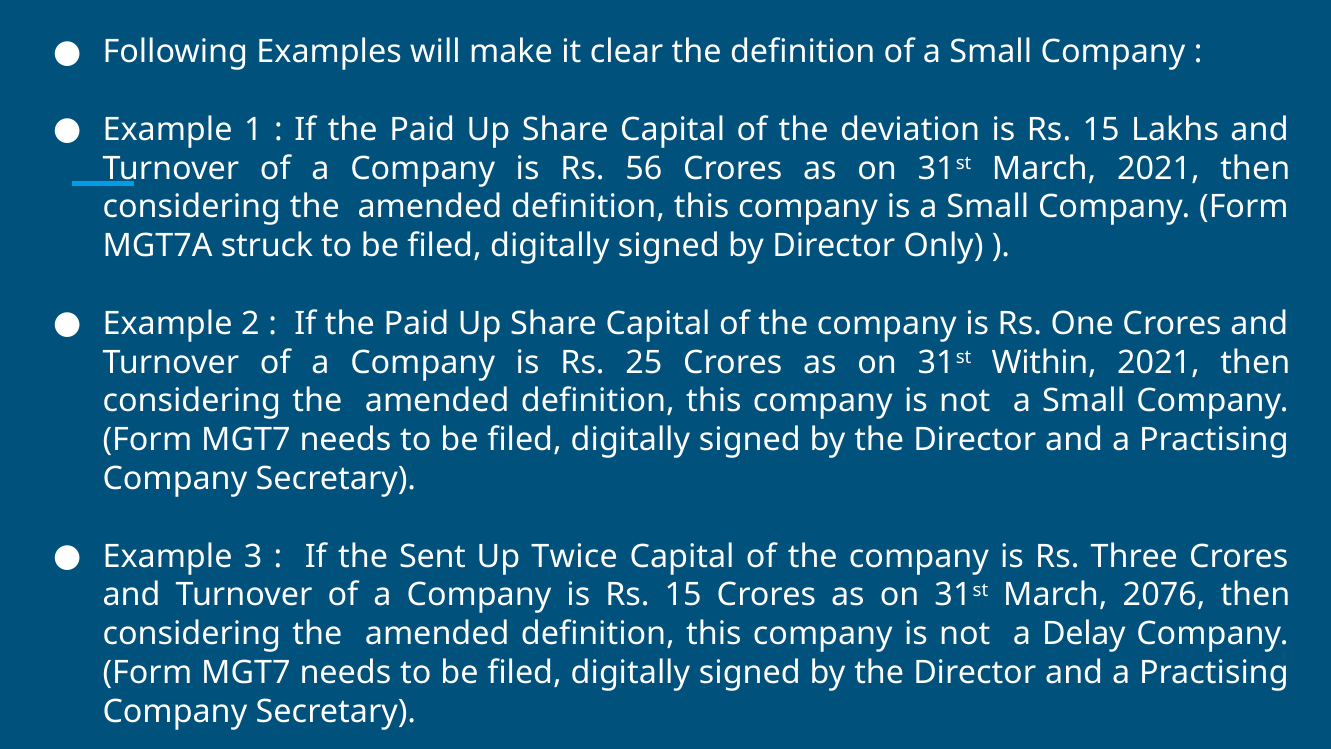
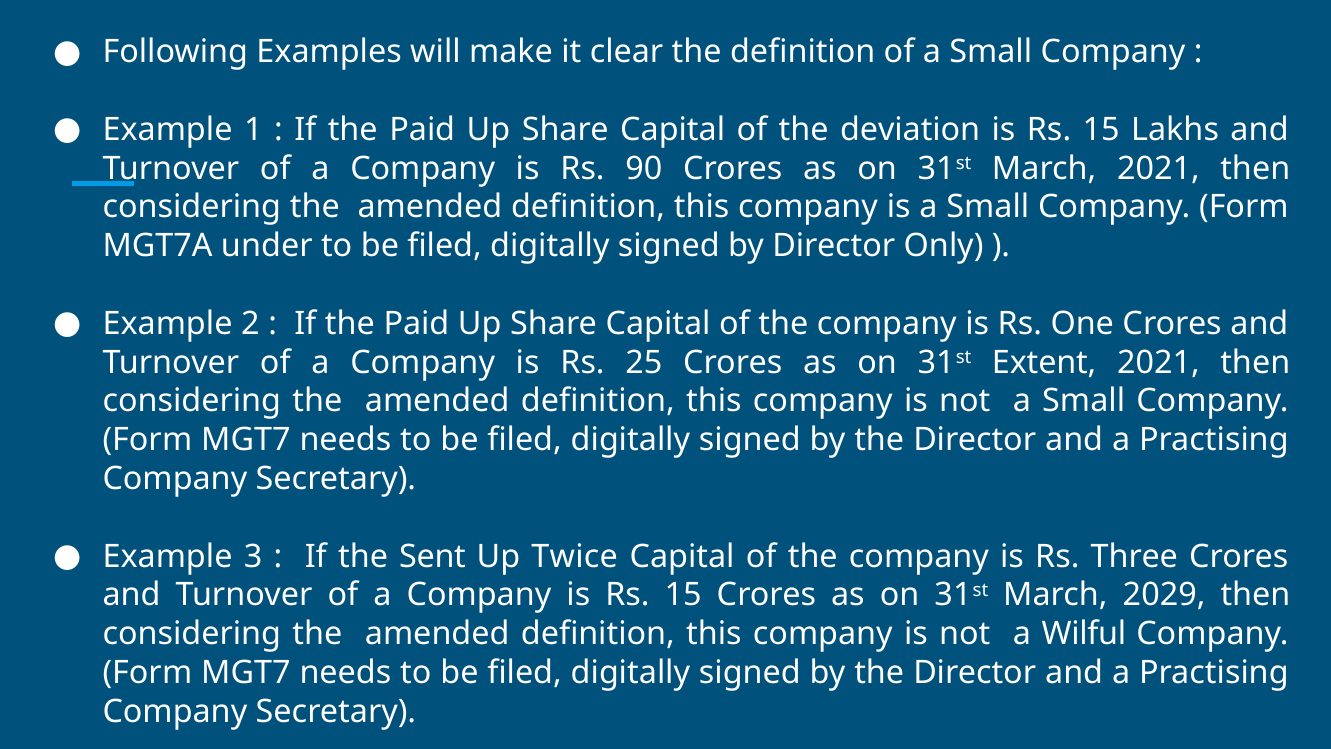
56: 56 -> 90
struck: struck -> under
Within: Within -> Extent
2076: 2076 -> 2029
Delay: Delay -> Wilful
